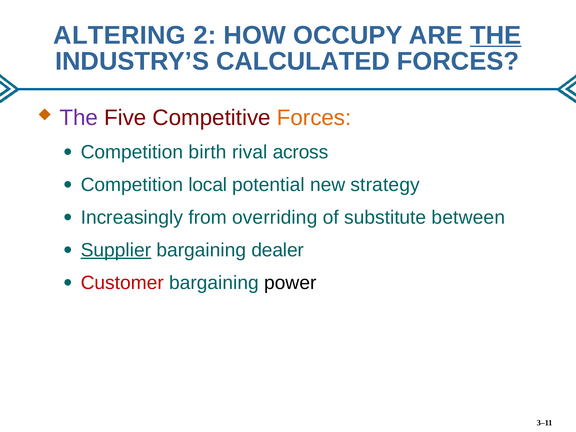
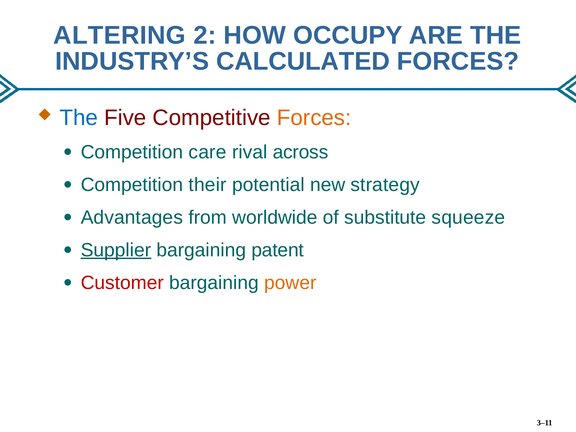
THE at (496, 35) underline: present -> none
The at (79, 118) colour: purple -> blue
birth: birth -> care
local: local -> their
Increasingly: Increasingly -> Advantages
overriding: overriding -> worldwide
between: between -> squeeze
dealer: dealer -> patent
power colour: black -> orange
